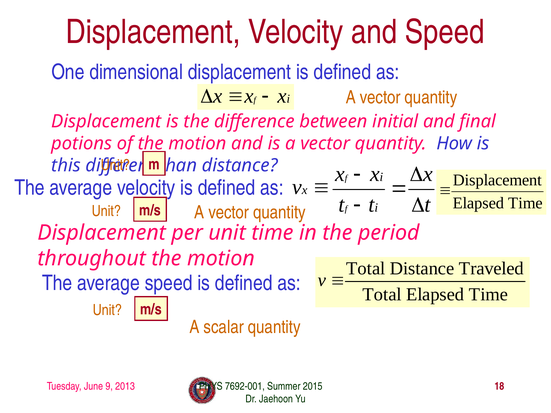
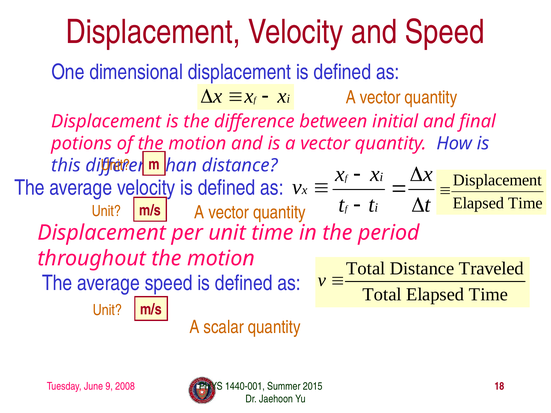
2013: 2013 -> 2008
7692-001: 7692-001 -> 1440-001
